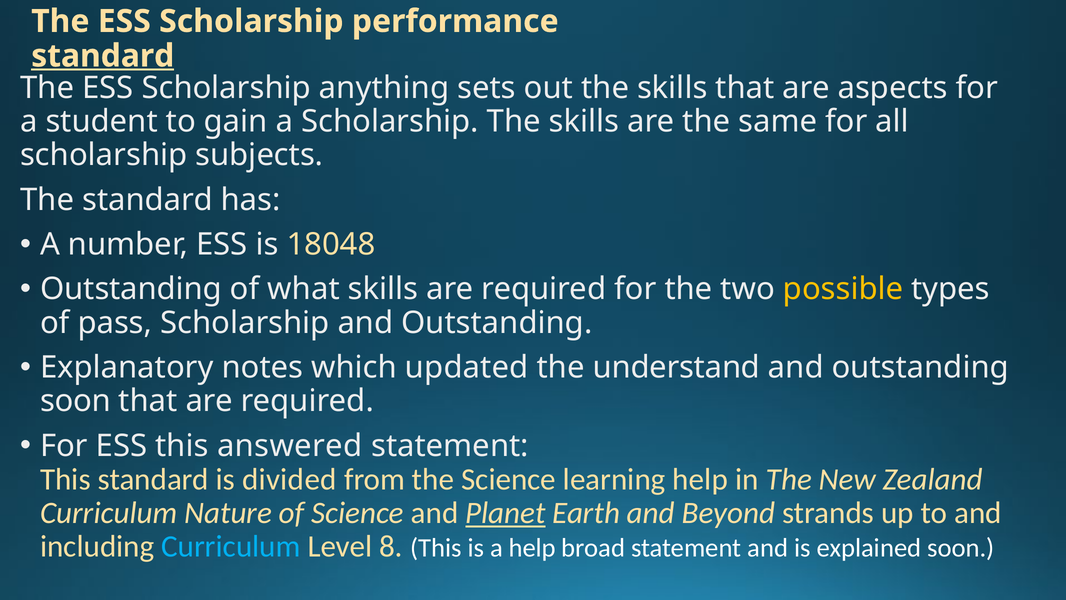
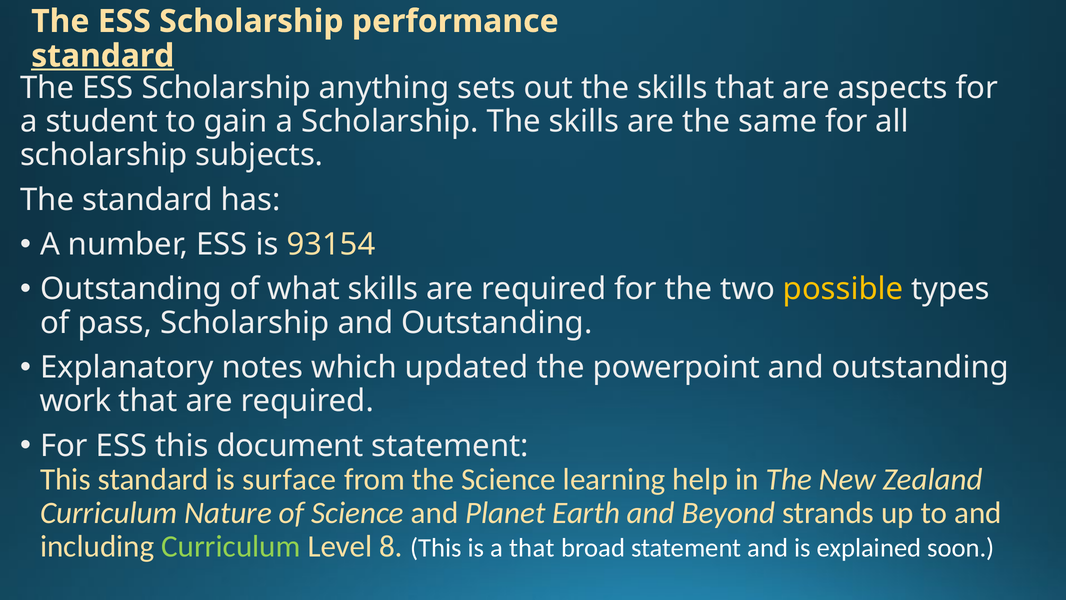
18048: 18048 -> 93154
understand: understand -> powerpoint
soon at (75, 401): soon -> work
answered: answered -> document
divided: divided -> surface
Planet underline: present -> none
Curriculum at (231, 546) colour: light blue -> light green
a help: help -> that
